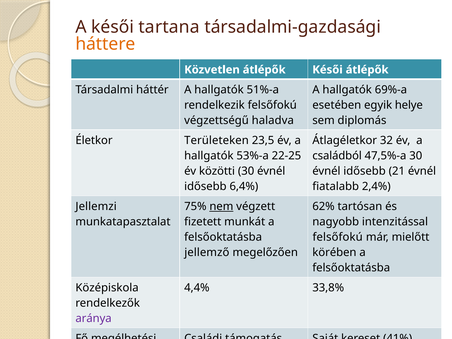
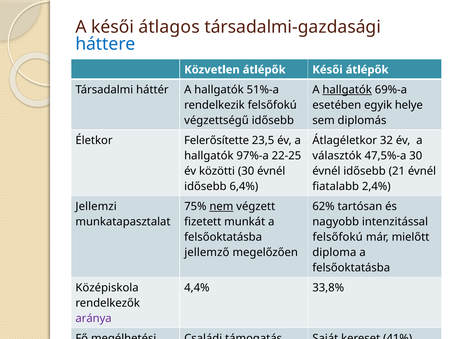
tartana: tartana -> átlagos
háttere colour: orange -> blue
hallgatók at (347, 90) underline: none -> present
végzettségű haladva: haladva -> idősebb
Területeken: Területeken -> Felerősítette
53%-a: 53%-a -> 97%-a
családból: családból -> választók
körében: körében -> diploma
